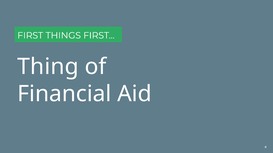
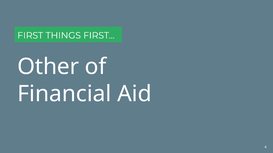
Thing: Thing -> Other
